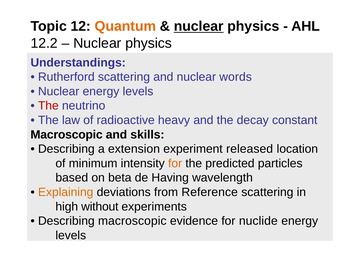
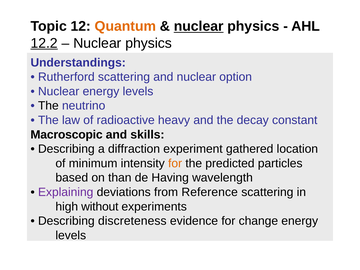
12.2 underline: none -> present
words: words -> option
The at (48, 106) colour: red -> black
extension: extension -> diffraction
released: released -> gathered
beta: beta -> than
Explaining colour: orange -> purple
Describing macroscopic: macroscopic -> discreteness
nuclide: nuclide -> change
